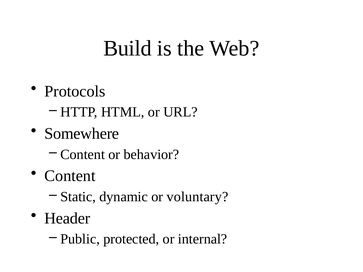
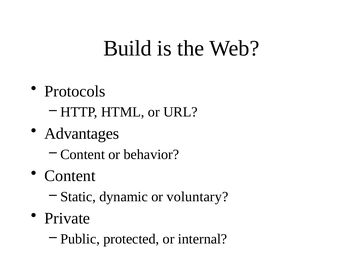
Somewhere: Somewhere -> Advantages
Header: Header -> Private
